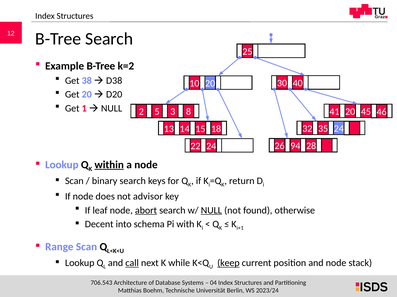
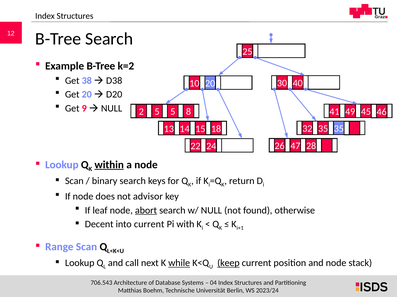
1: 1 -> 9
41 20: 20 -> 49
5 3: 3 -> 5
35 24: 24 -> 35
94: 94 -> 47
NULL at (211, 211) underline: present -> none
into schema: schema -> current
call underline: present -> none
while underline: none -> present
